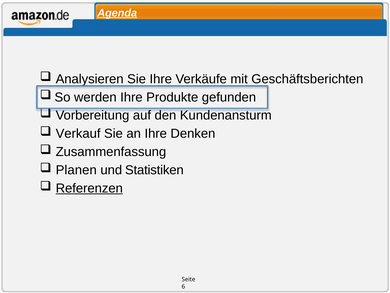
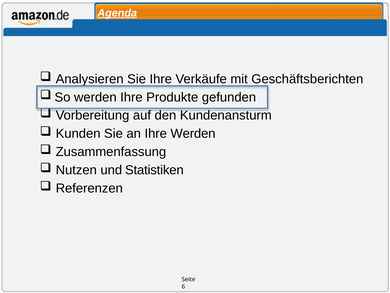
Verkauf: Verkauf -> Kunden
Ihre Denken: Denken -> Werden
Planen: Planen -> Nutzen
Referenzen underline: present -> none
